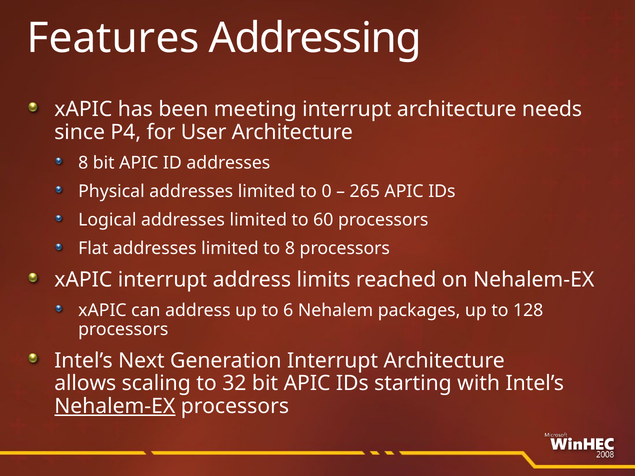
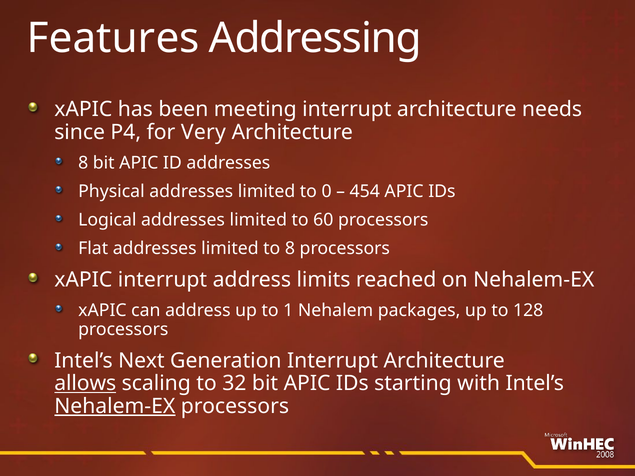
User: User -> Very
265: 265 -> 454
6: 6 -> 1
allows underline: none -> present
